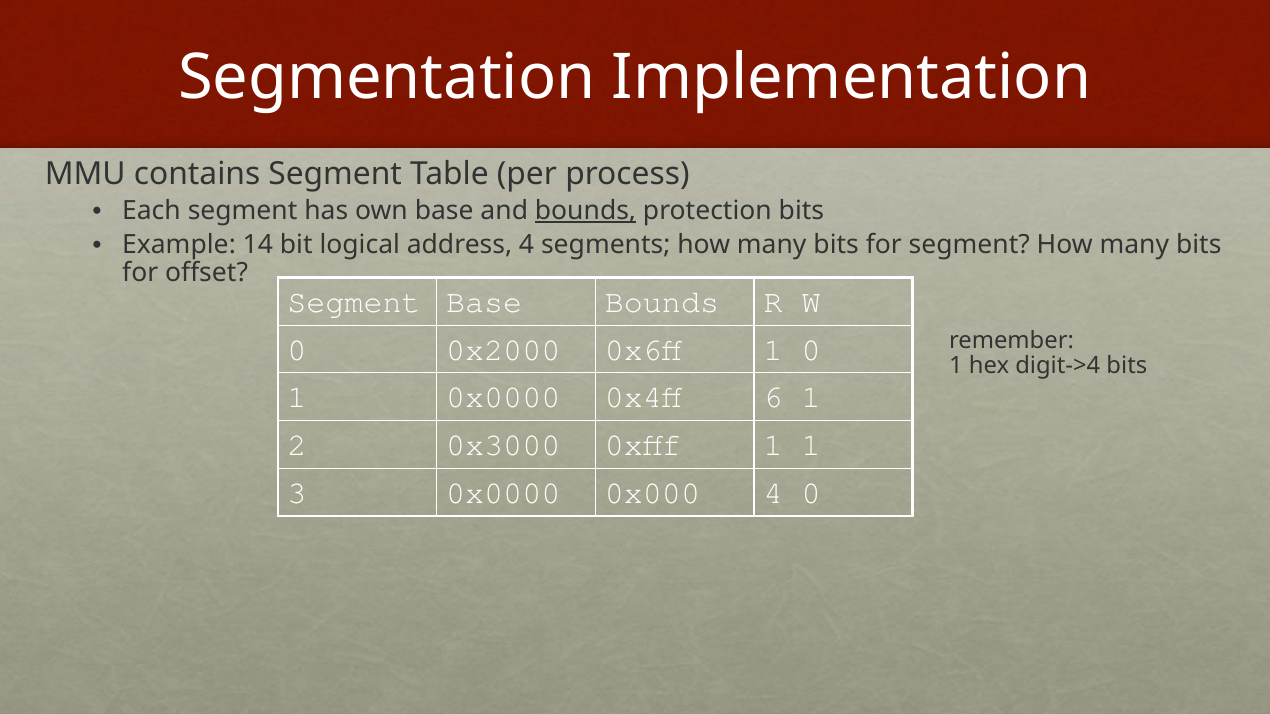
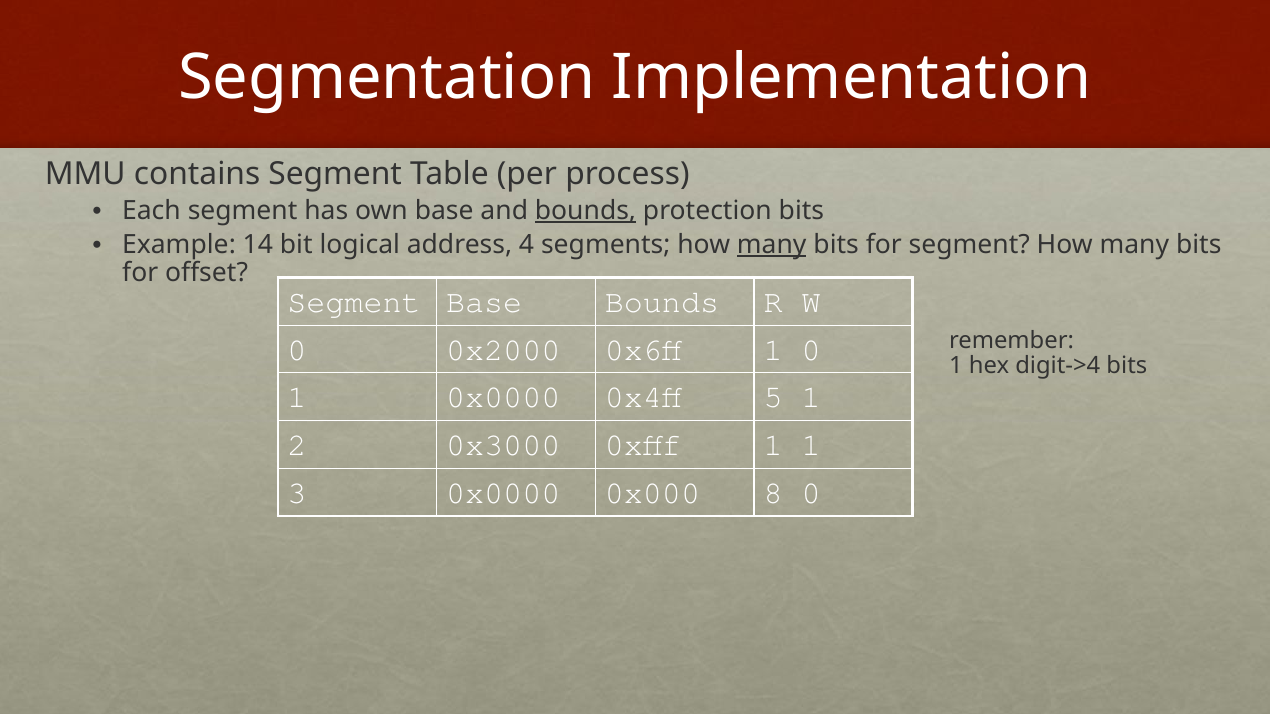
many at (772, 244) underline: none -> present
6: 6 -> 5
0x000 4: 4 -> 8
